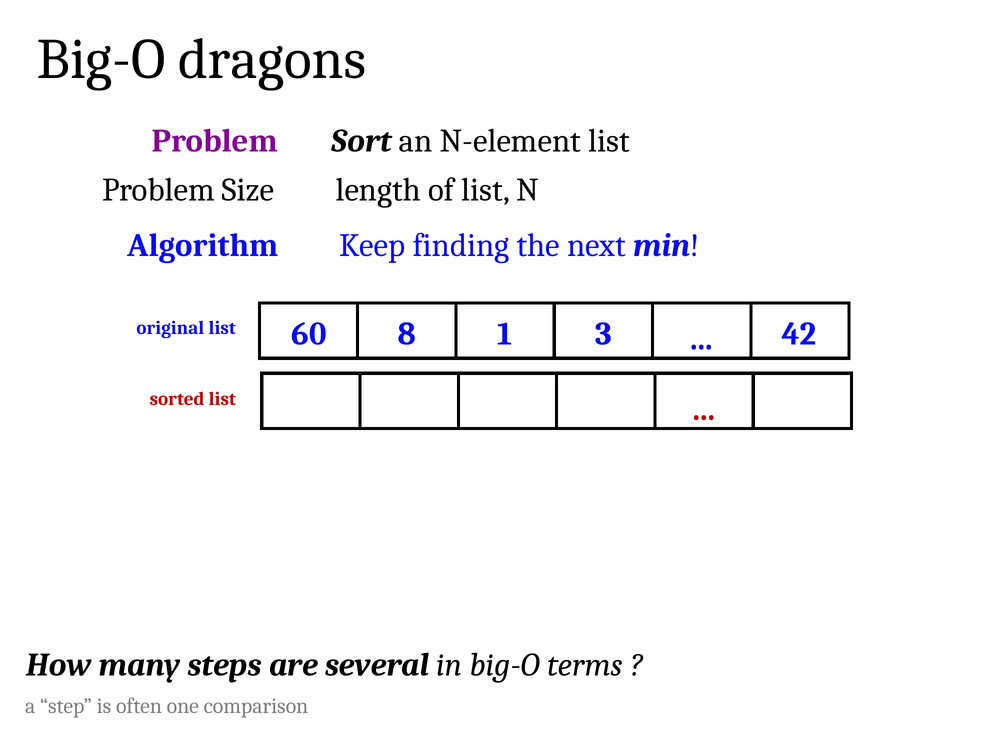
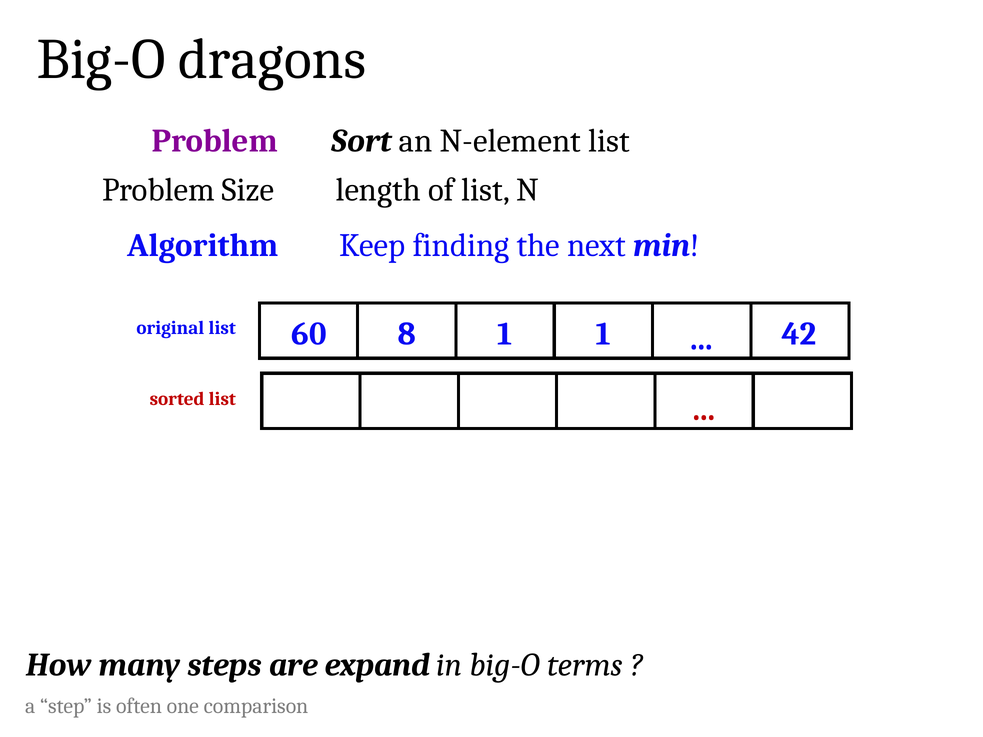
1 3: 3 -> 1
several: several -> expand
